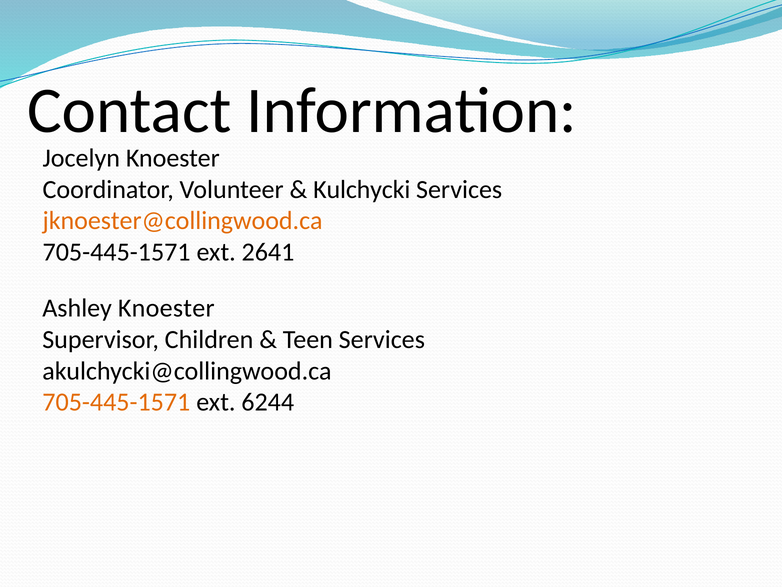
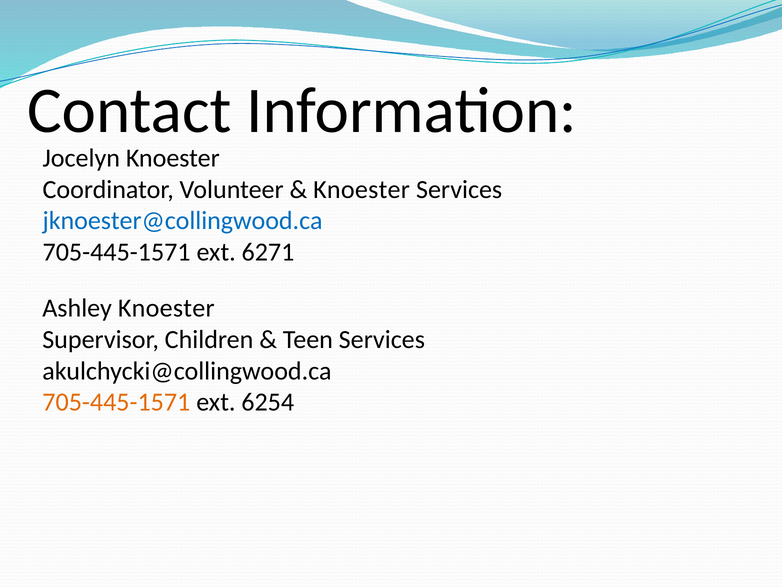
Kulchycki at (362, 189): Kulchycki -> Knoester
jknoester@collingwood.ca colour: orange -> blue
2641: 2641 -> 6271
6244: 6244 -> 6254
